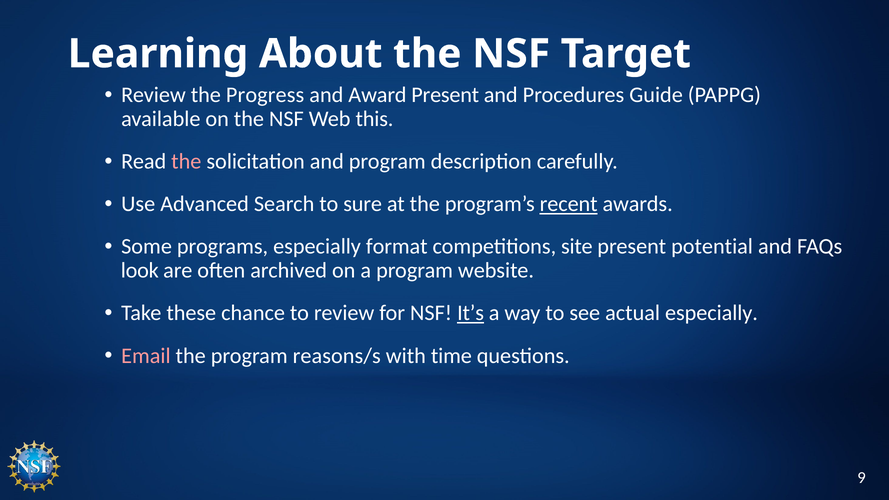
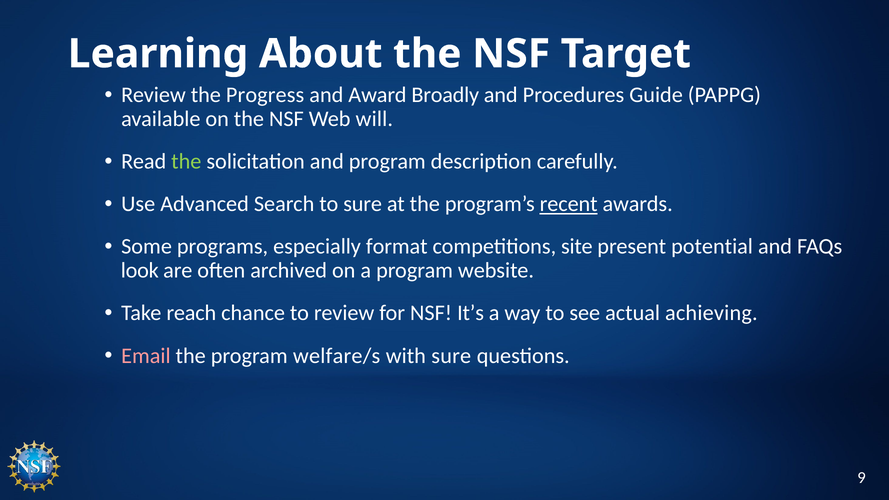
Award Present: Present -> Broadly
this: this -> will
the at (186, 162) colour: pink -> light green
these: these -> reach
It’s underline: present -> none
actual especially: especially -> achieving
reasons/s: reasons/s -> welfare/s
with time: time -> sure
